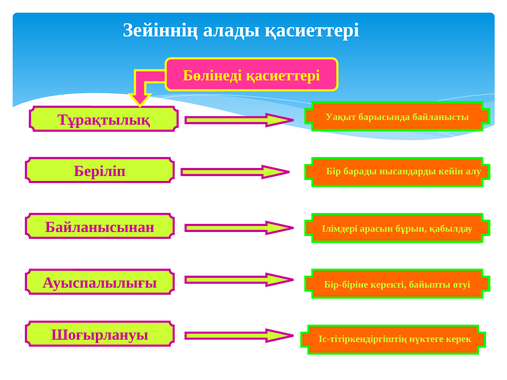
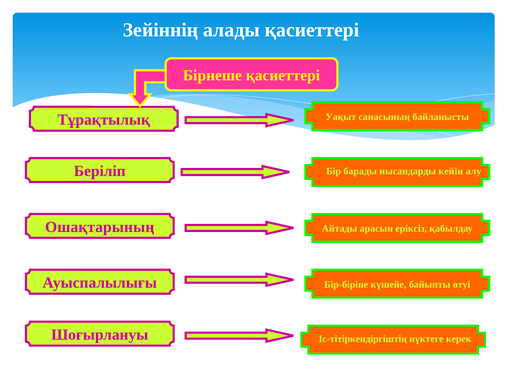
Бөлінеді: Бөлінеді -> Бірнеше
барысында: барысында -> санасының
Байланысынан: Байланысынан -> Ошақтарының
Ілімдері: Ілімдері -> Айтады
бұрын: бұрын -> еріксіз
керекті: керекті -> күшейе
